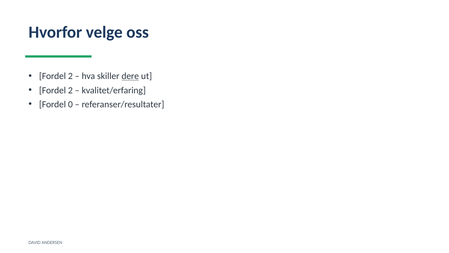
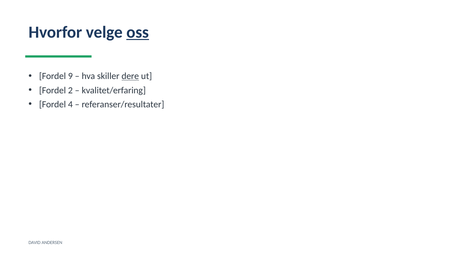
oss underline: none -> present
2 at (70, 76): 2 -> 9
0: 0 -> 4
